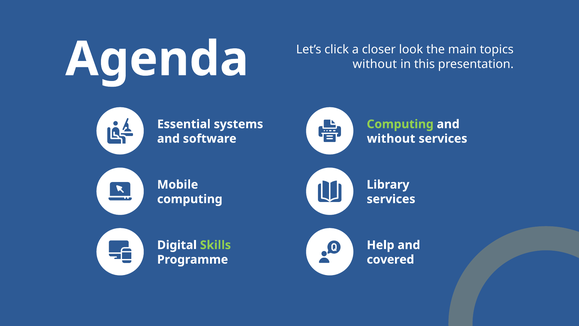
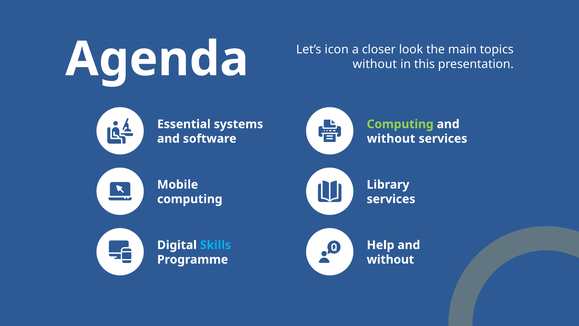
click: click -> icon
Skills colour: light green -> light blue
covered at (390, 259): covered -> without
